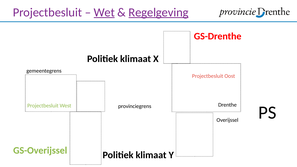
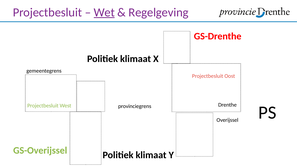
Regelgeving underline: present -> none
